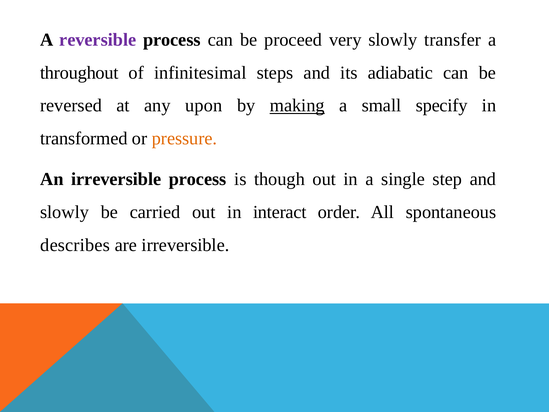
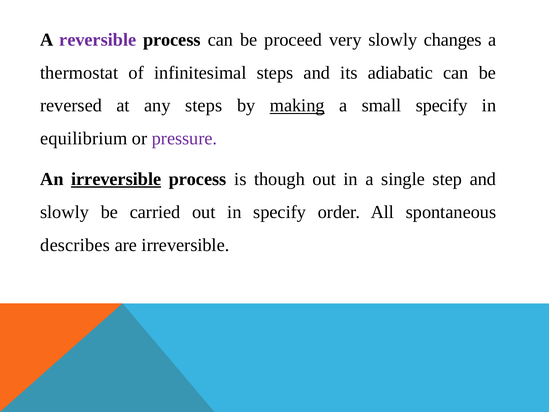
transfer: transfer -> changes
throughout: throughout -> thermostat
any upon: upon -> steps
transformed: transformed -> equilibrium
pressure colour: orange -> purple
irreversible at (116, 179) underline: none -> present
in interact: interact -> specify
